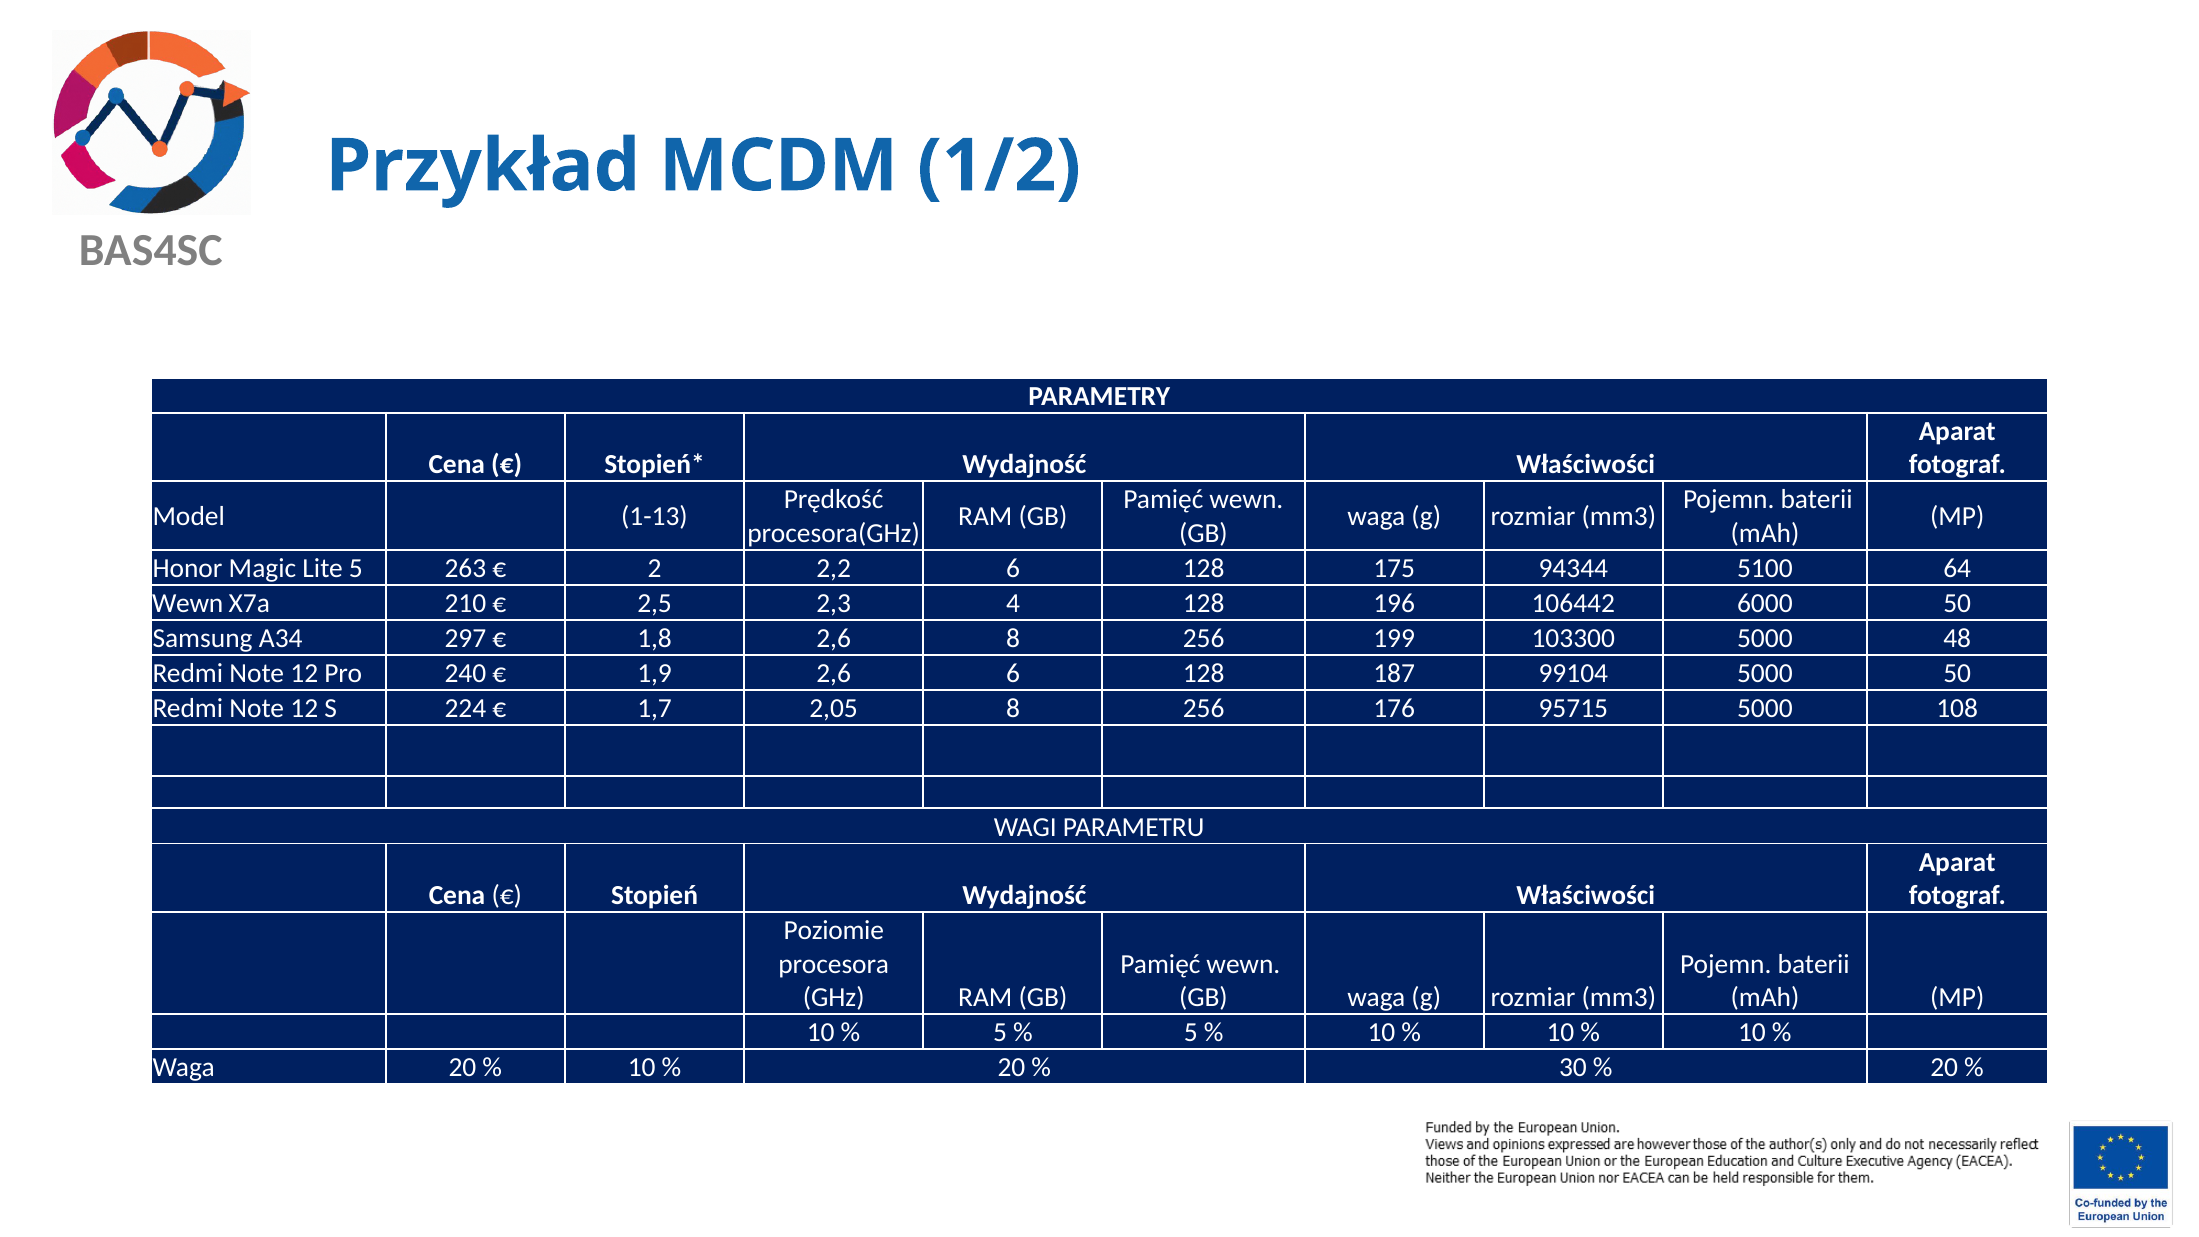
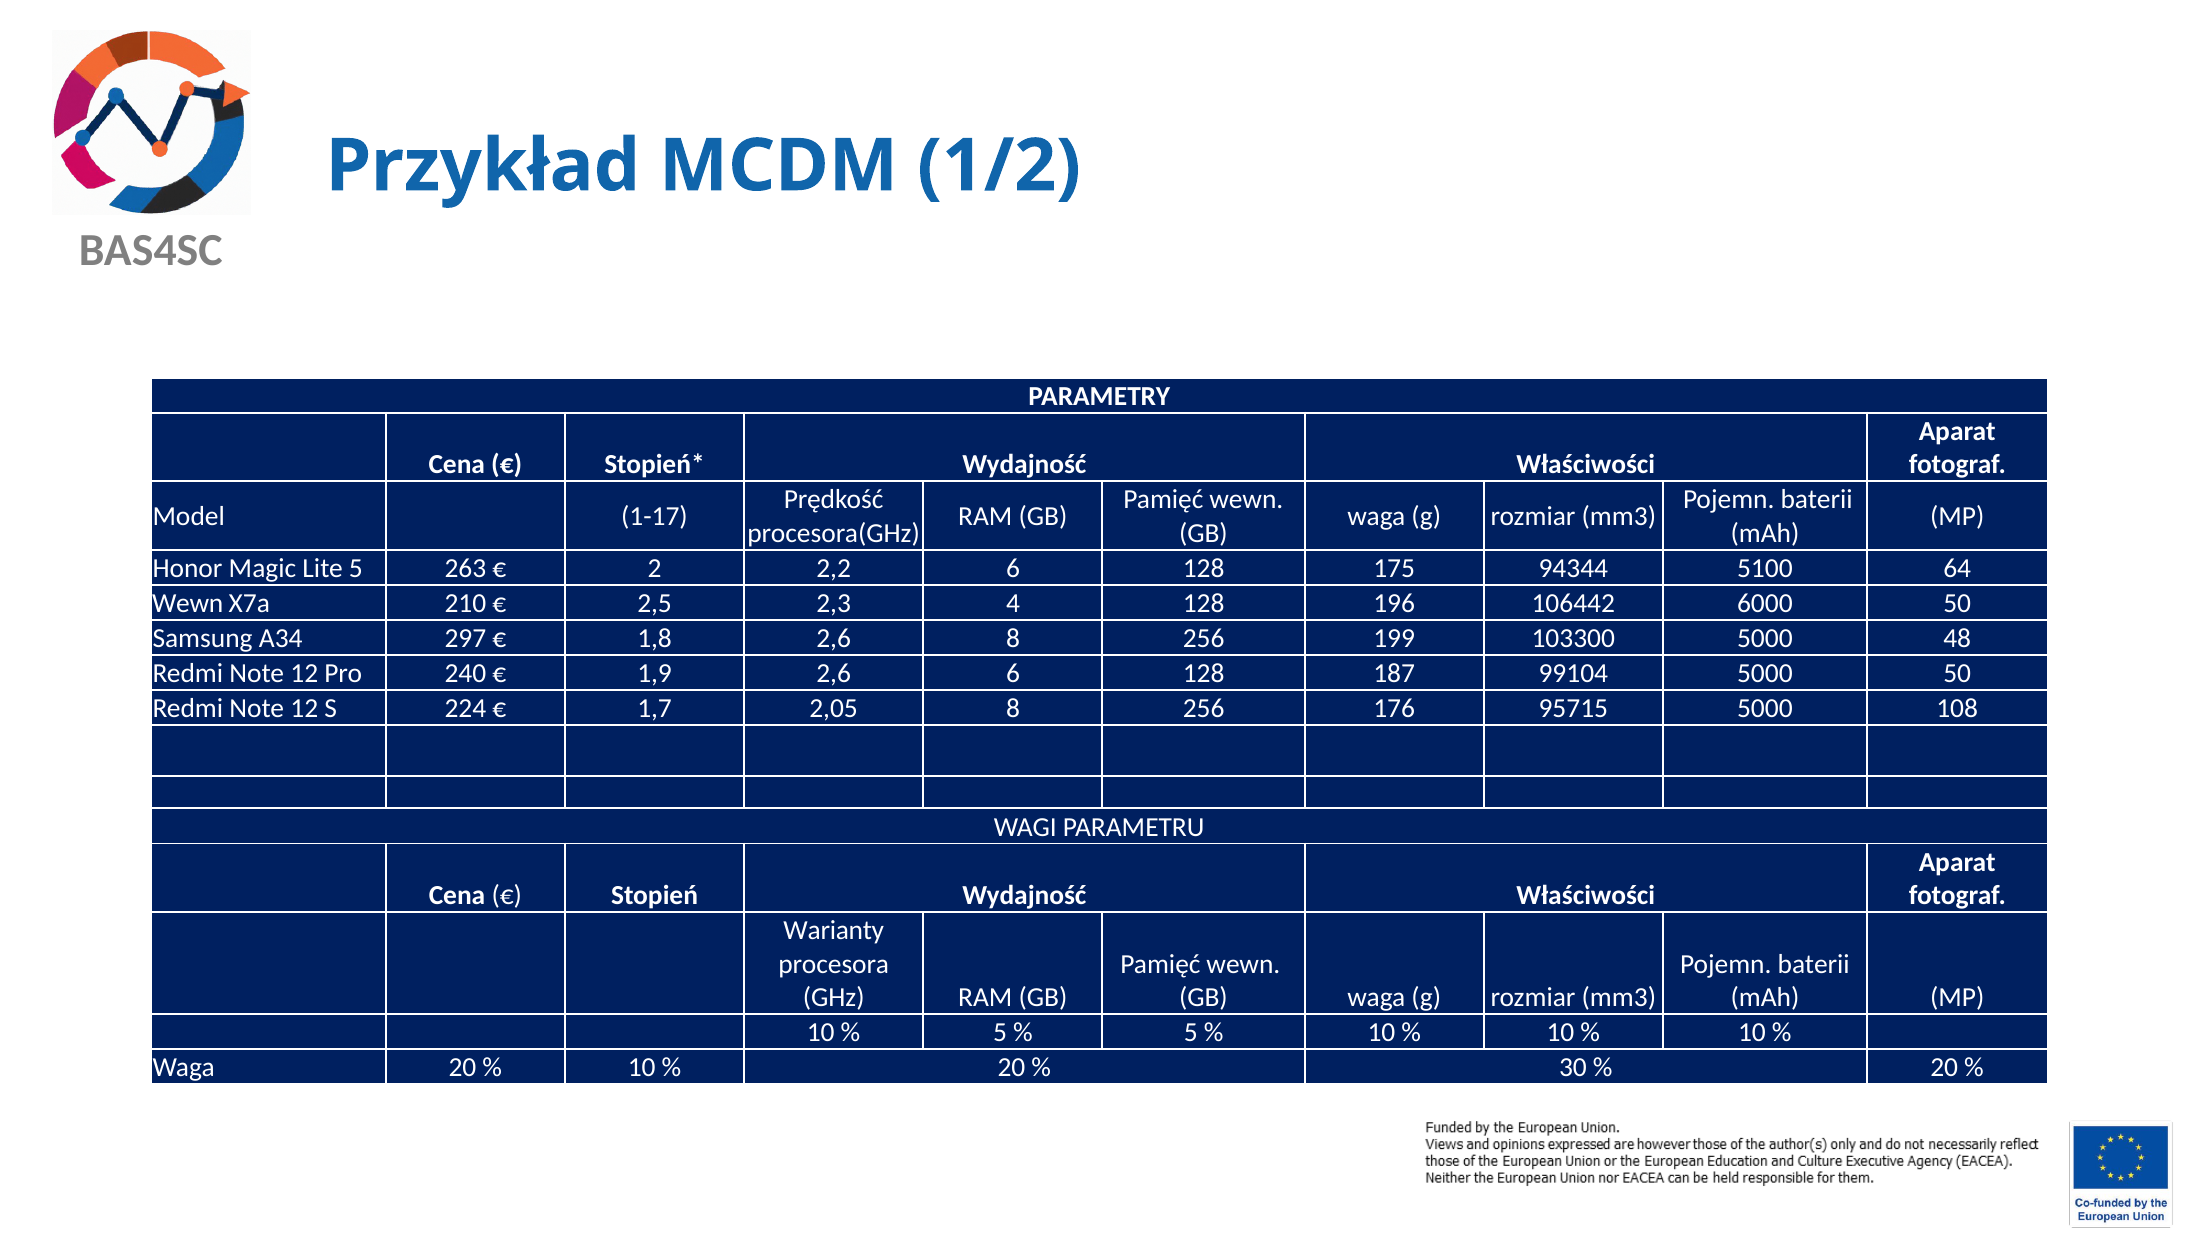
1-13: 1-13 -> 1-17
Poziomie: Poziomie -> Warianty
